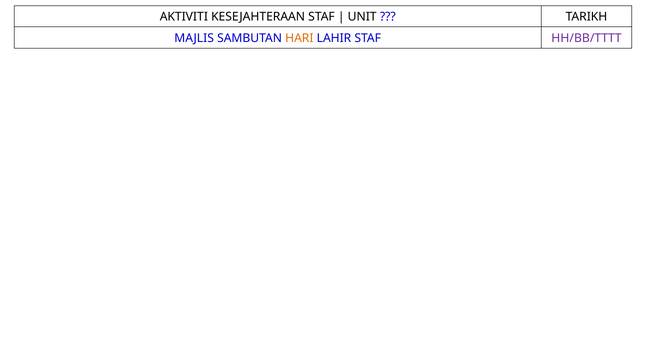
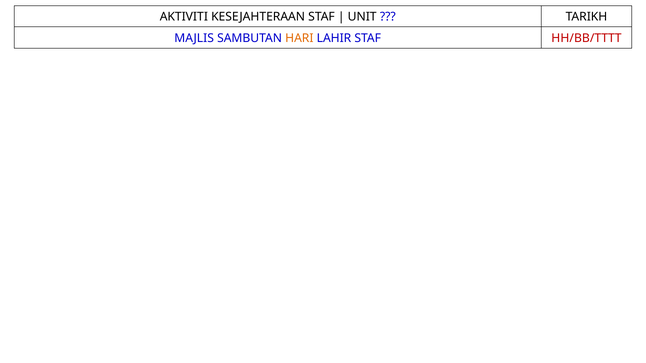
HH/BB/TTTT colour: purple -> red
